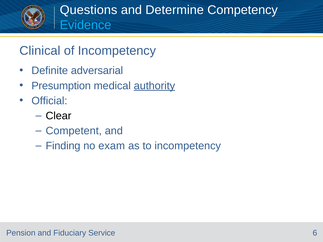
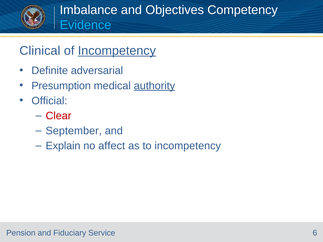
Questions: Questions -> Imbalance
Determine: Determine -> Objectives
Incompetency at (117, 51) underline: none -> present
Clear colour: black -> red
Competent: Competent -> September
Finding: Finding -> Explain
exam: exam -> affect
